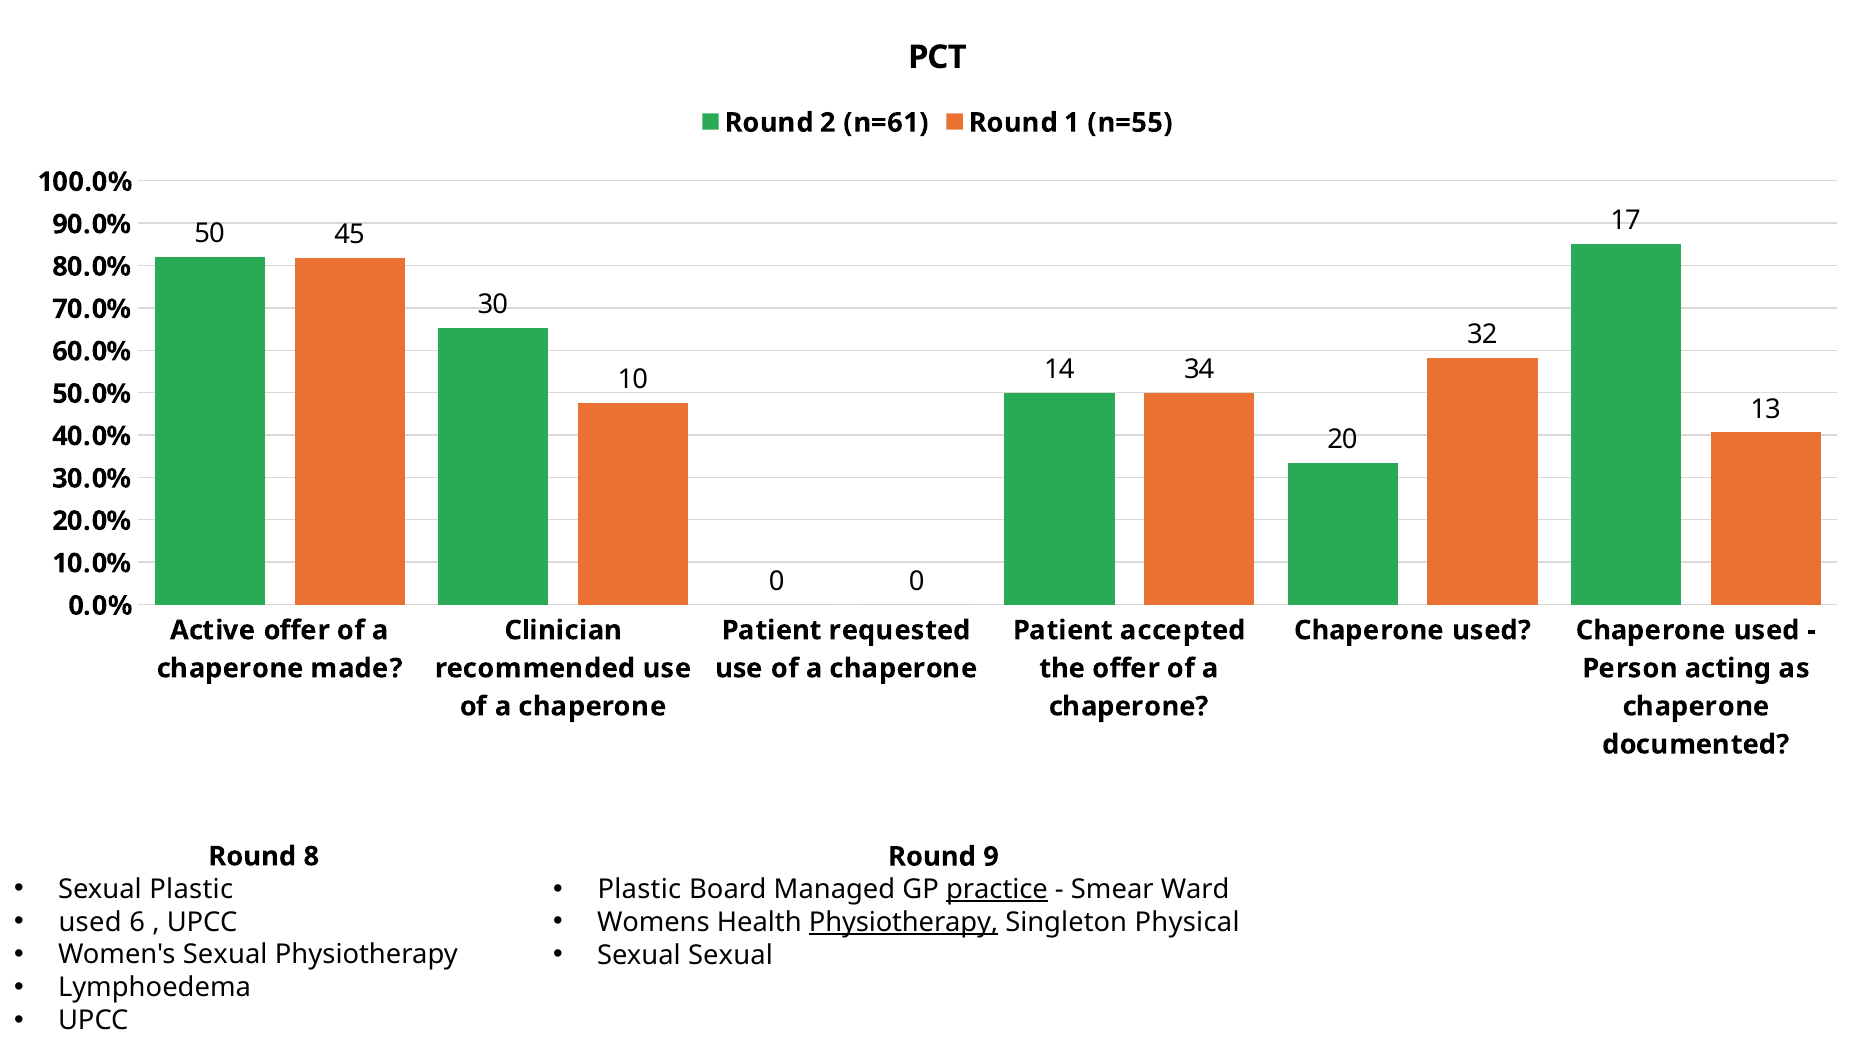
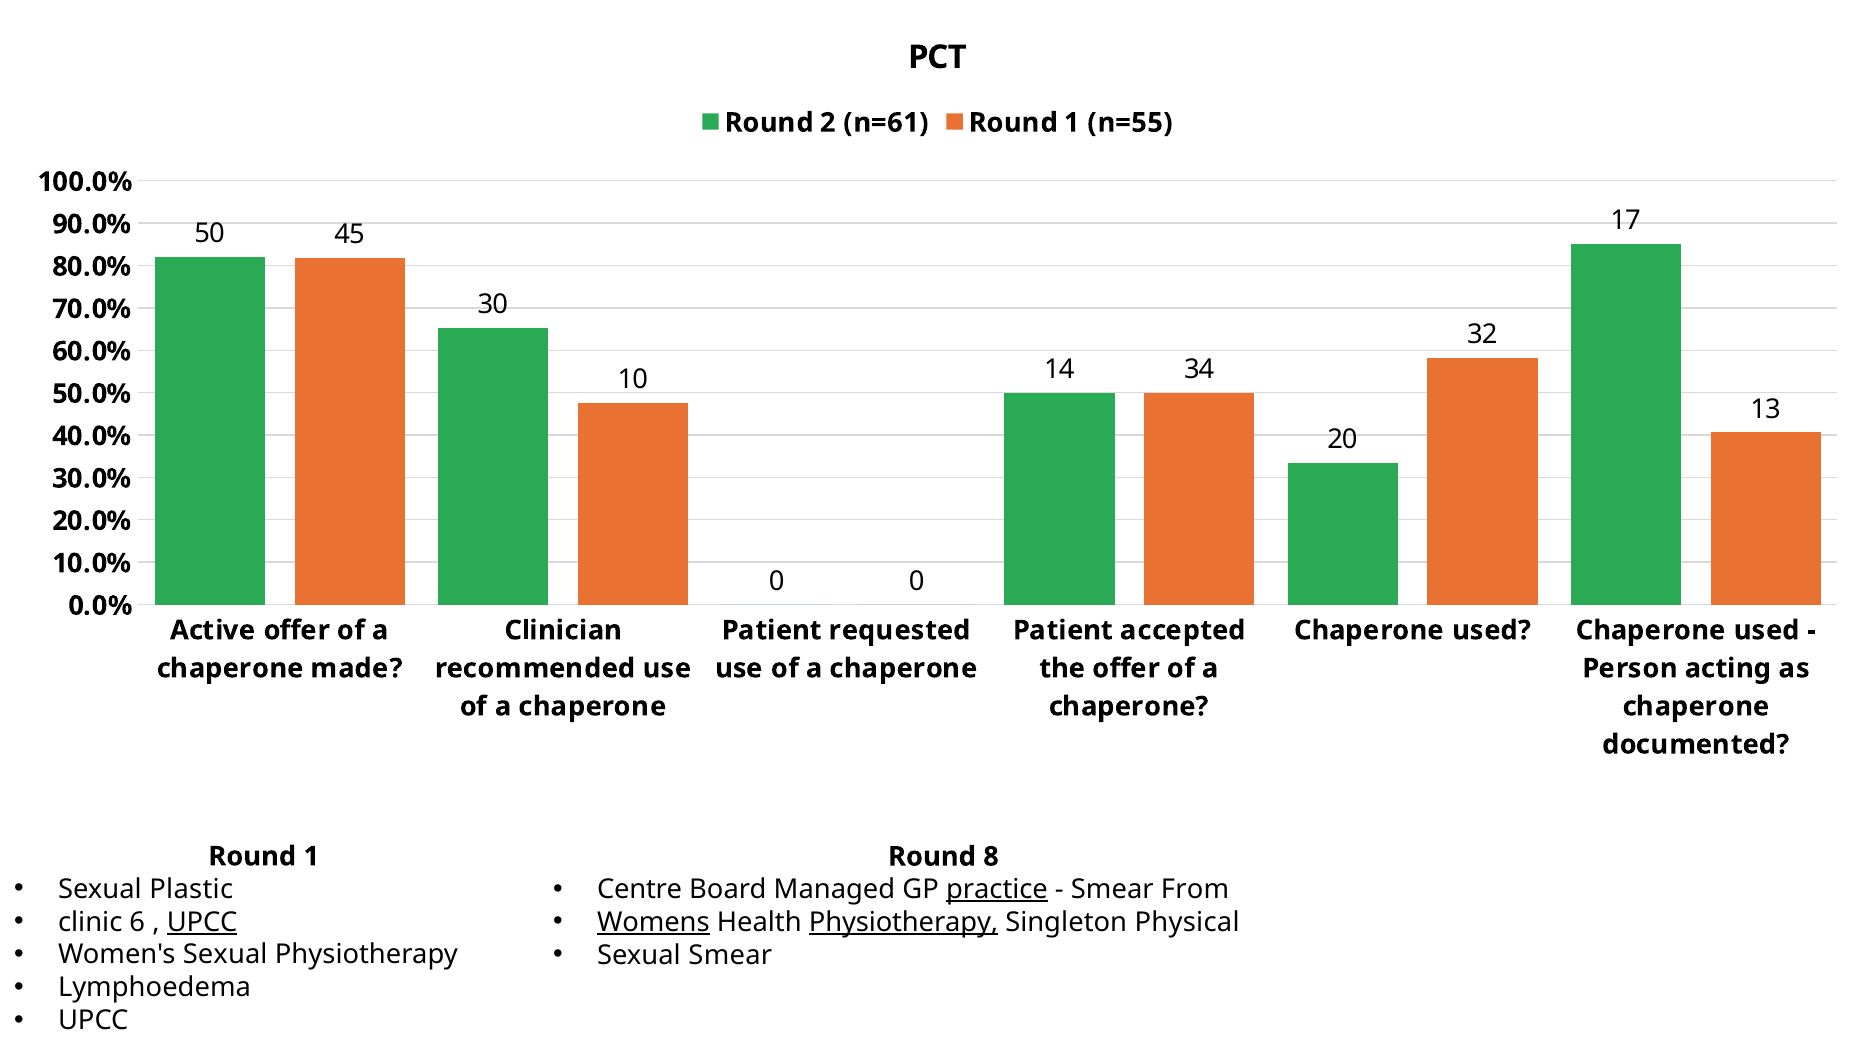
8 at (311, 857): 8 -> 1
9: 9 -> 8
Plastic at (639, 890): Plastic -> Centre
Ward: Ward -> From
used at (90, 923): used -> clinic
UPCC at (202, 923) underline: none -> present
Womens underline: none -> present
Sexual Sexual: Sexual -> Smear
